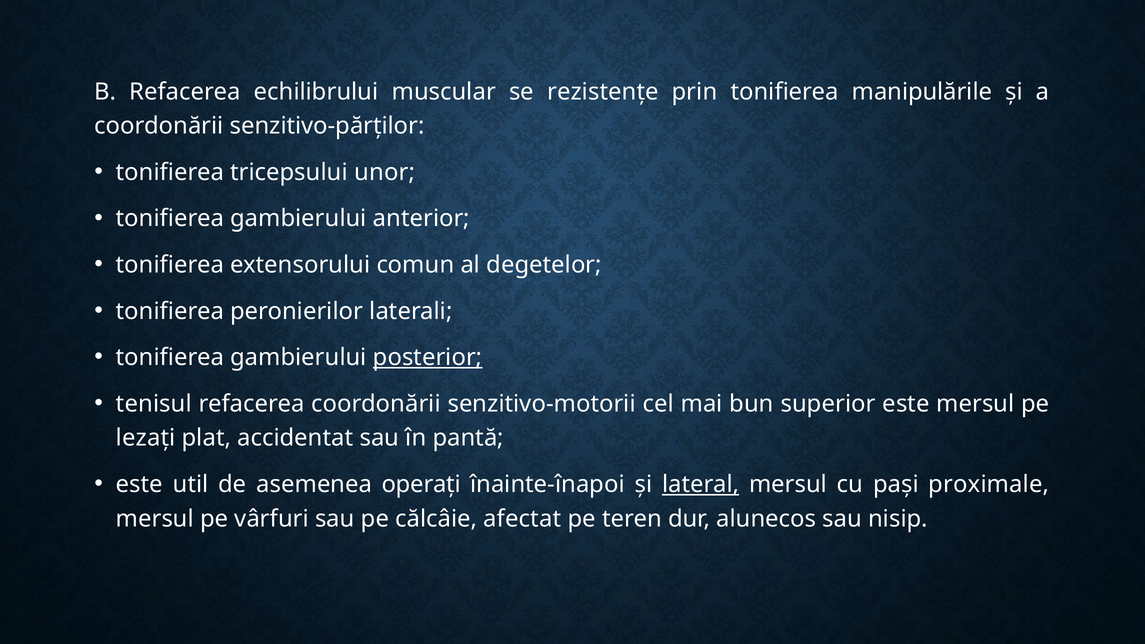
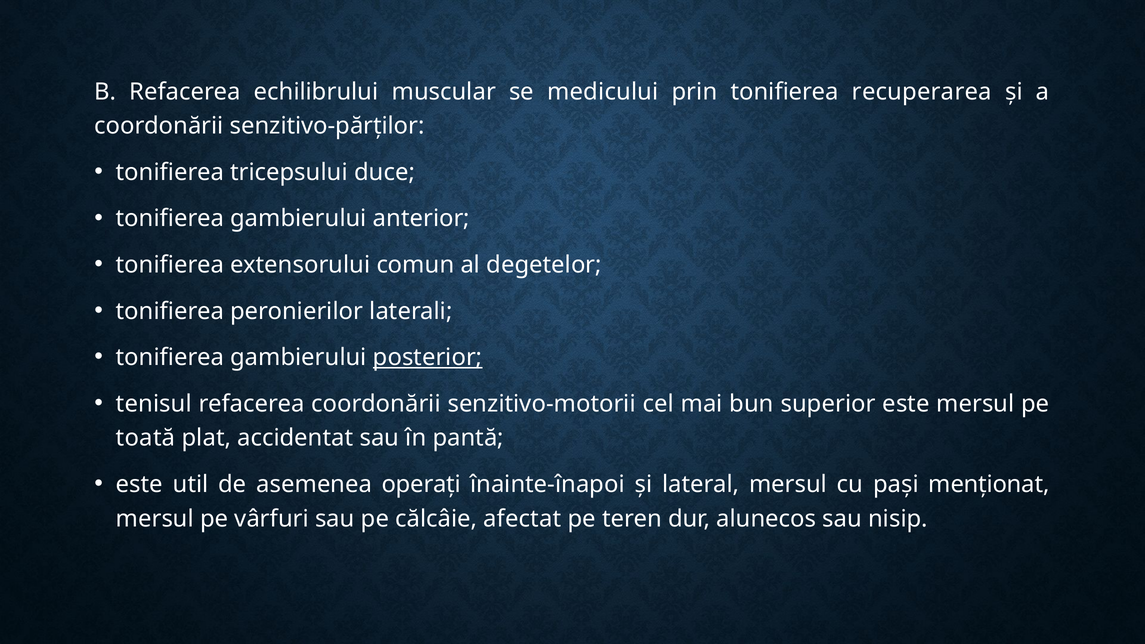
rezistențe: rezistențe -> medicului
manipulările: manipulările -> recuperarea
unor: unor -> duce
lezați: lezați -> toată
lateral underline: present -> none
proximale: proximale -> menționat
